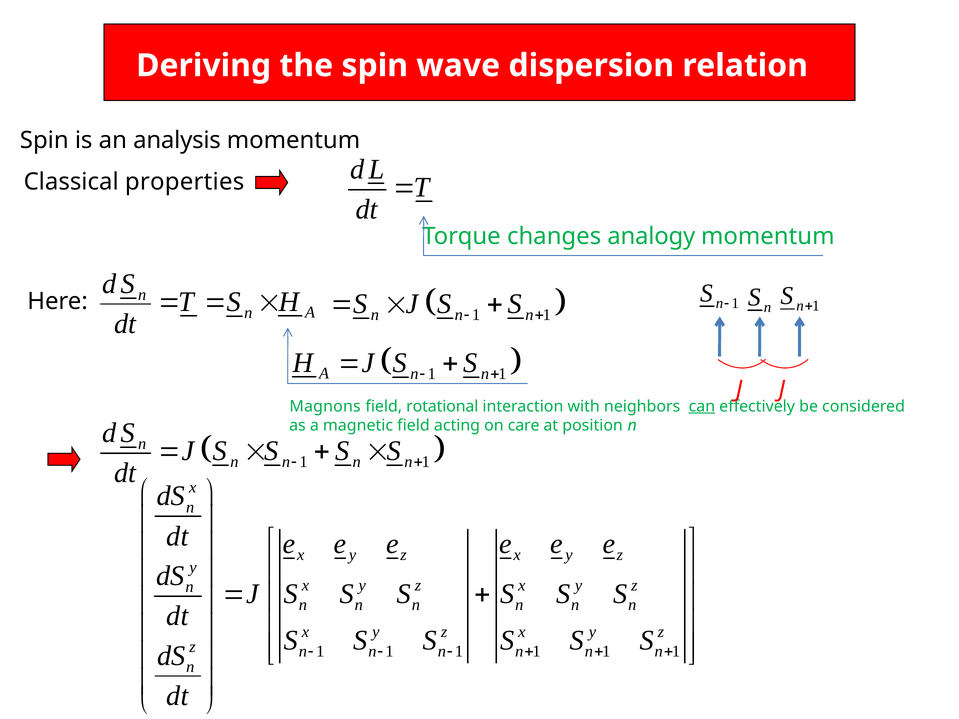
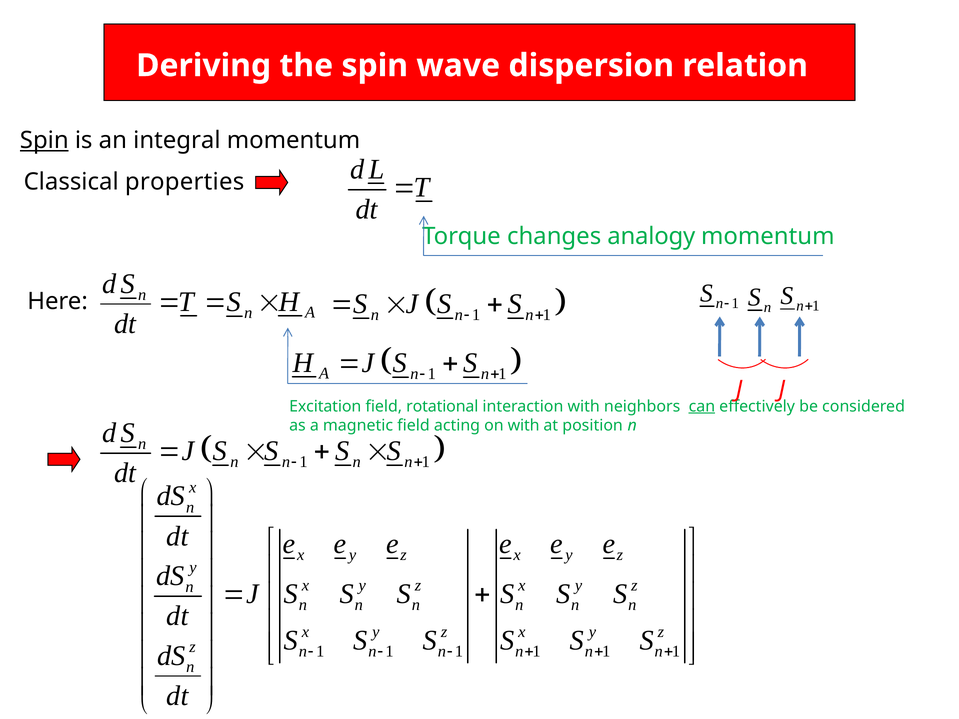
Spin at (44, 141) underline: none -> present
analysis: analysis -> integral
Magnons: Magnons -> Excitation
on care: care -> with
